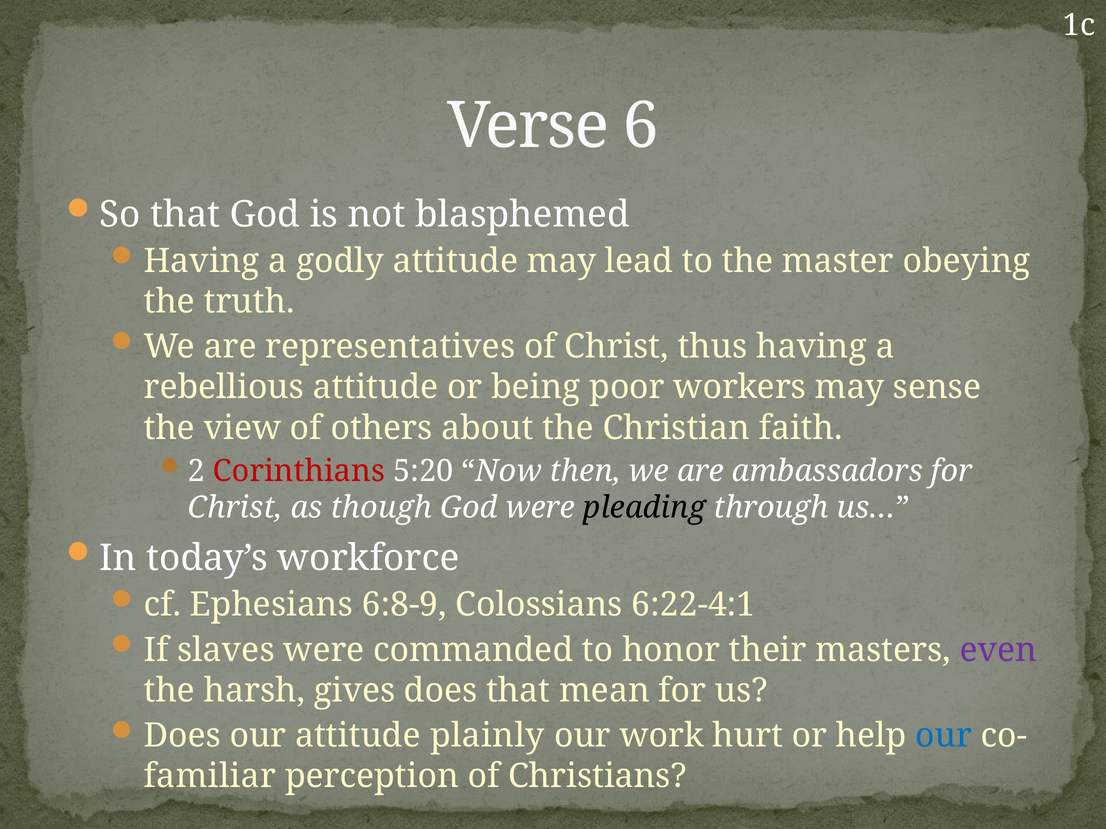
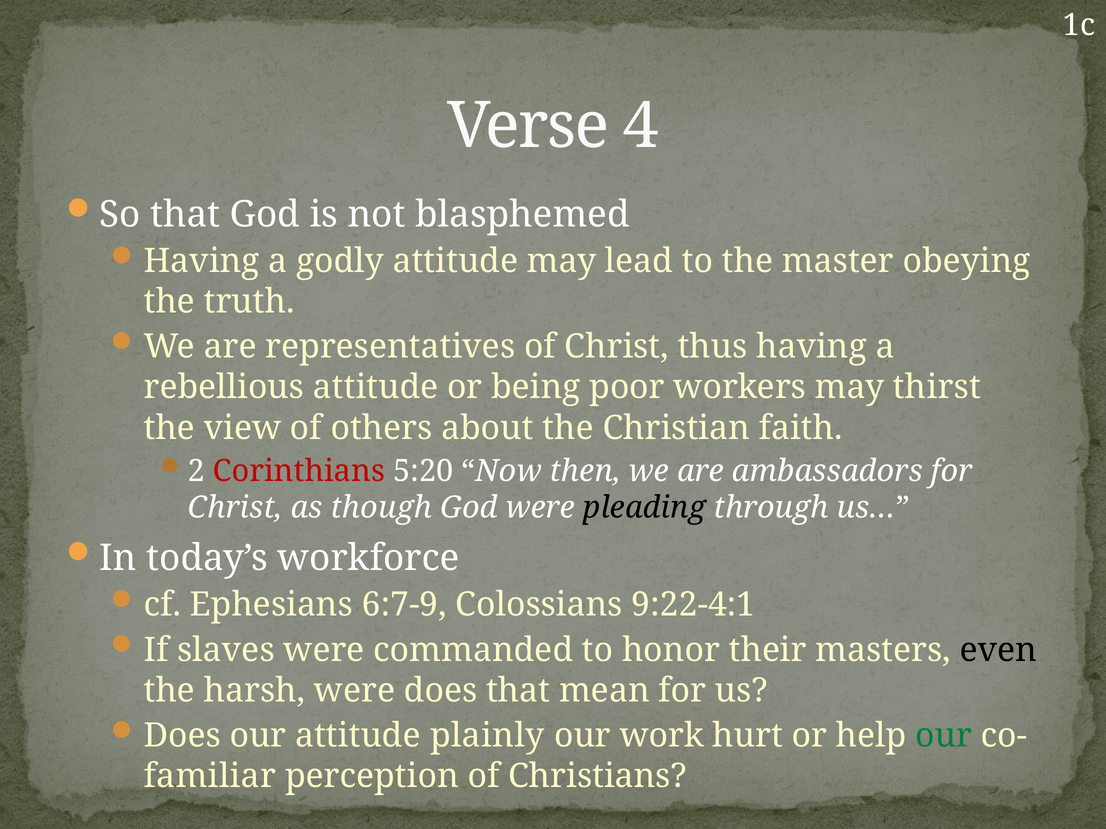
6: 6 -> 4
sense: sense -> thirst
6:8-9: 6:8-9 -> 6:7-9
6:22-4:1: 6:22-4:1 -> 9:22-4:1
even colour: purple -> black
harsh gives: gives -> were
our at (944, 736) colour: blue -> green
